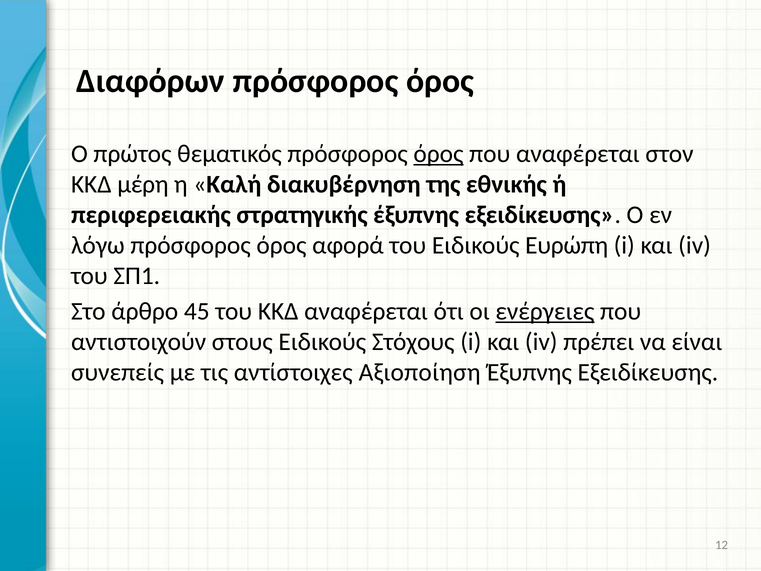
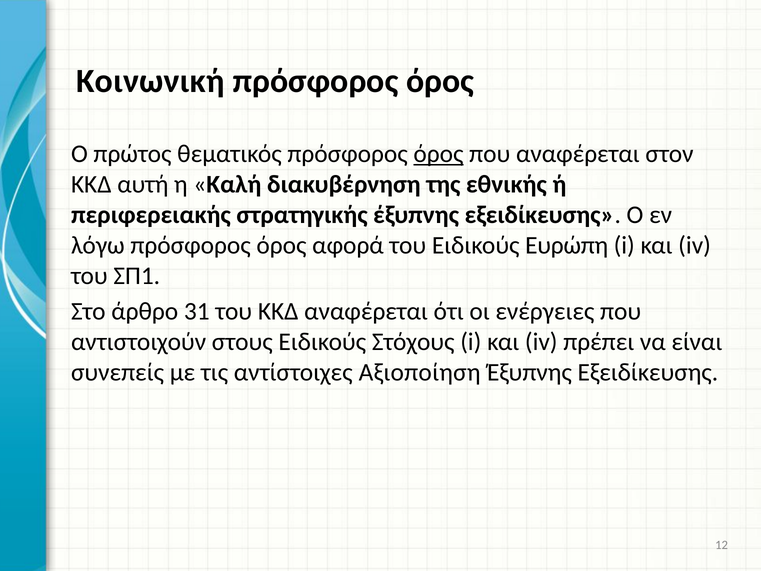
Διαφόρων: Διαφόρων -> Κοινωνική
μέρη: μέρη -> αυτή
45: 45 -> 31
ενέργειες underline: present -> none
